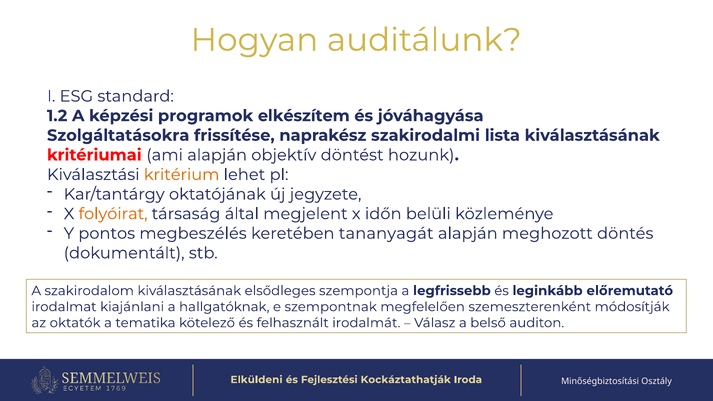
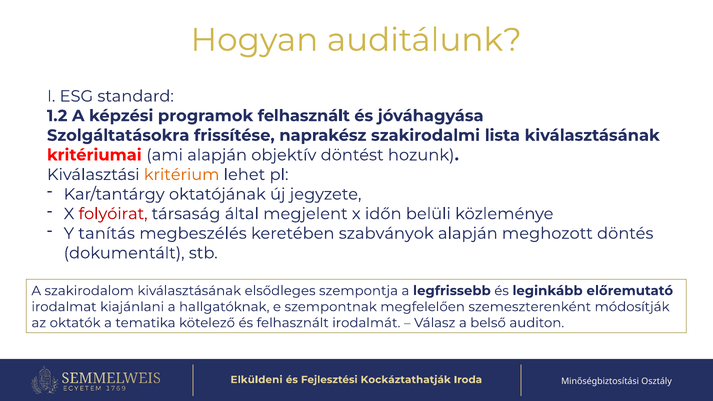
programok elkészítem: elkészítem -> felhasznált
folyóirat colour: orange -> red
pontos: pontos -> tanítás
tananyagát: tananyagát -> szabványok
